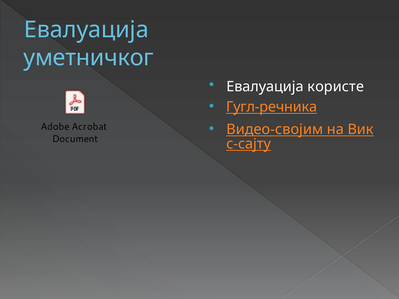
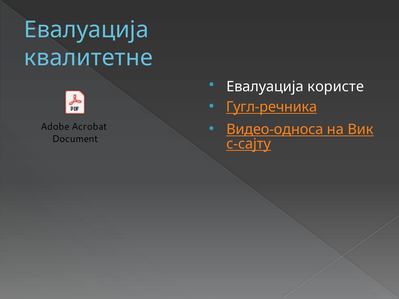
уметничког: уметничког -> квалитетне
Видео-својим: Видео-својим -> Видео-односа
